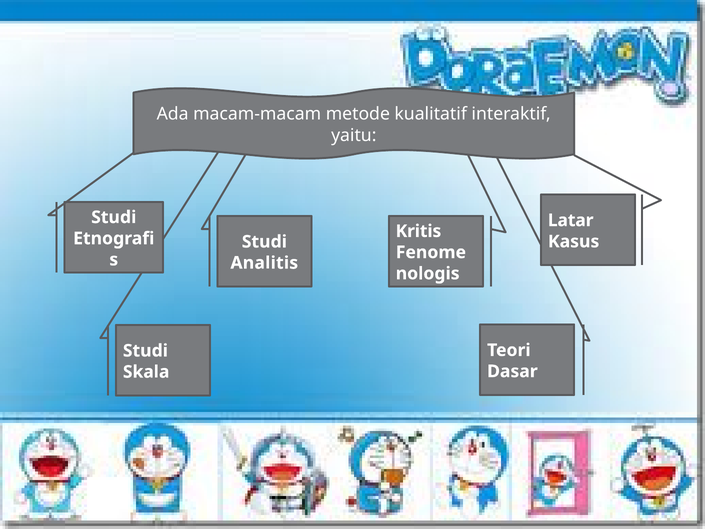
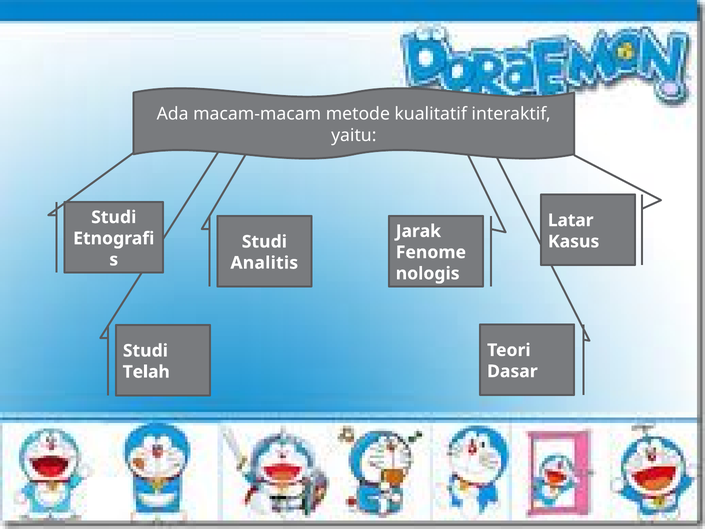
Kritis: Kritis -> Jarak
Skala: Skala -> Telah
